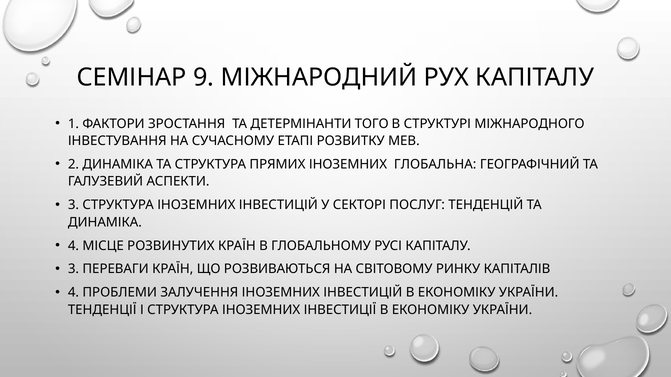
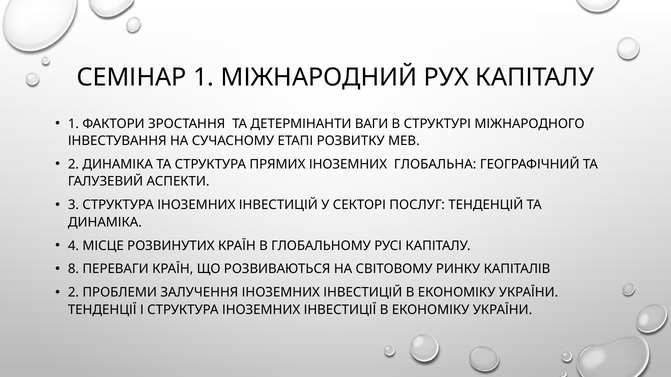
СЕМІНАР 9: 9 -> 1
ТОГО: ТОГО -> ВАГИ
3 at (73, 269): 3 -> 8
4 at (73, 293): 4 -> 2
